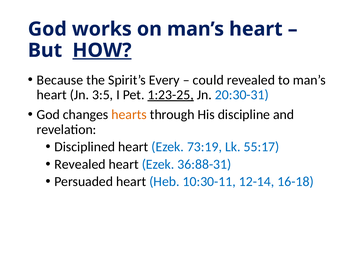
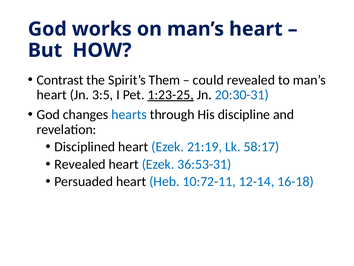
HOW underline: present -> none
Because: Because -> Contrast
Every: Every -> Them
hearts colour: orange -> blue
73:19: 73:19 -> 21:19
55:17: 55:17 -> 58:17
36:88-31: 36:88-31 -> 36:53-31
10:30-11: 10:30-11 -> 10:72-11
